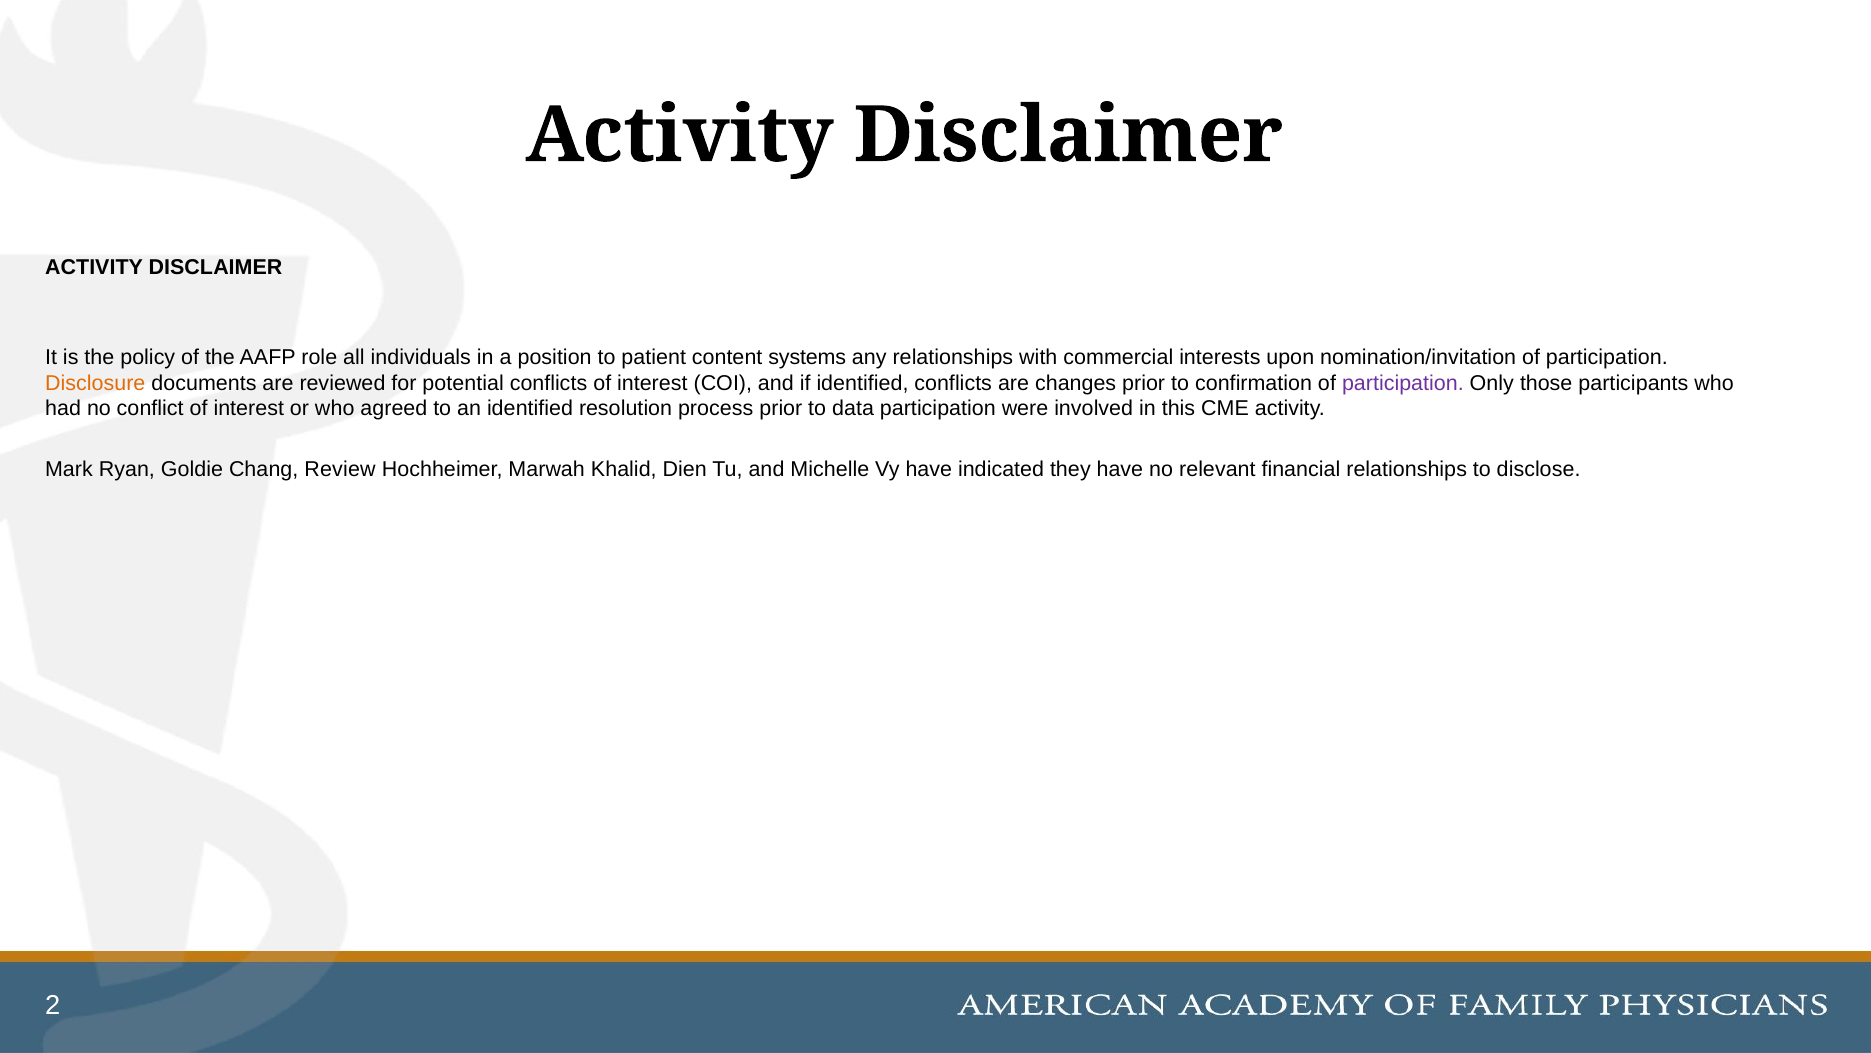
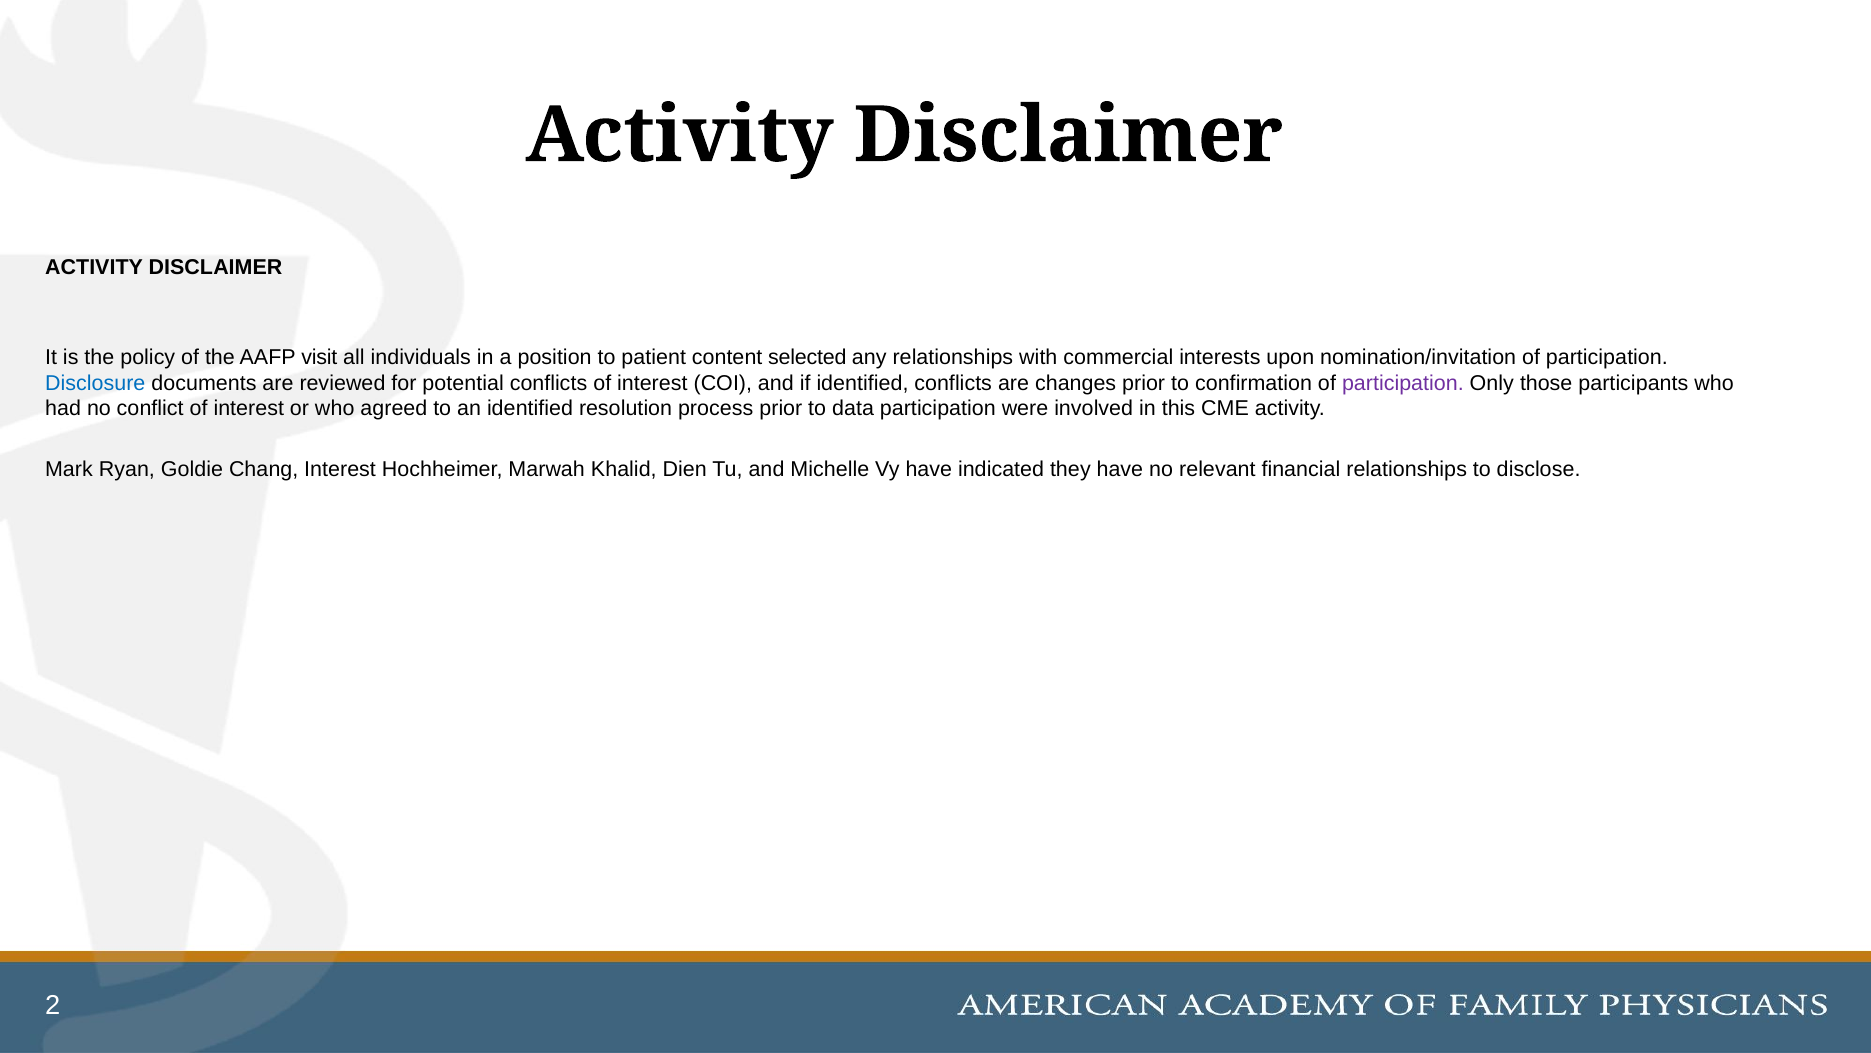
role: role -> visit
systems: systems -> selected
Disclosure colour: orange -> blue
Chang Review: Review -> Interest
